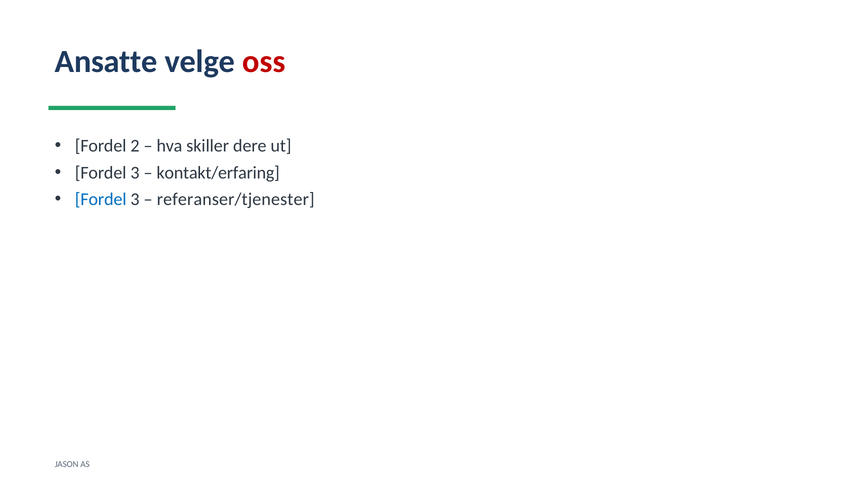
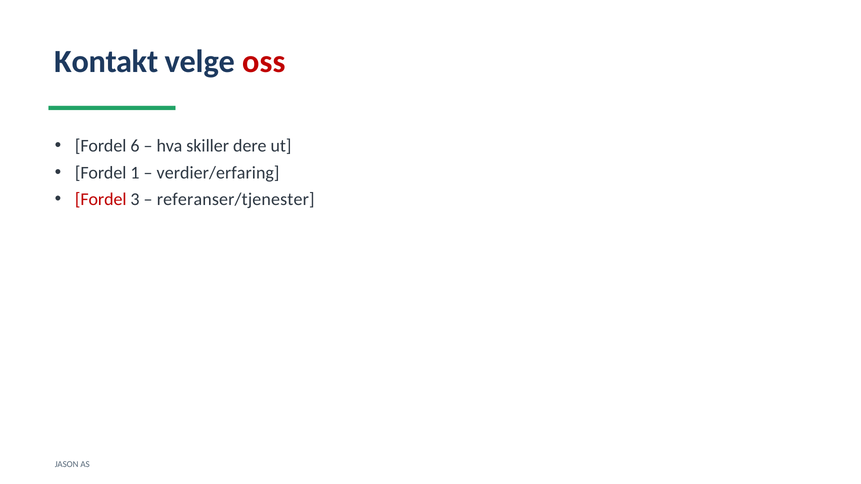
Ansatte: Ansatte -> Kontakt
2: 2 -> 6
3 at (135, 173): 3 -> 1
kontakt/erfaring: kontakt/erfaring -> verdier/erfaring
Fordel at (101, 200) colour: blue -> red
